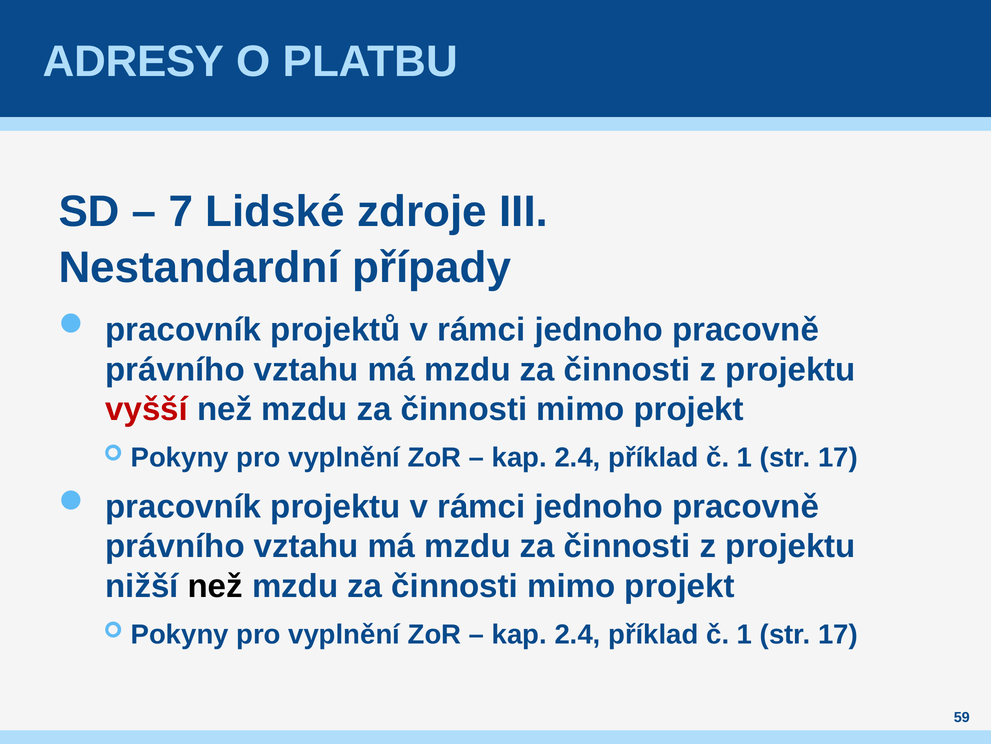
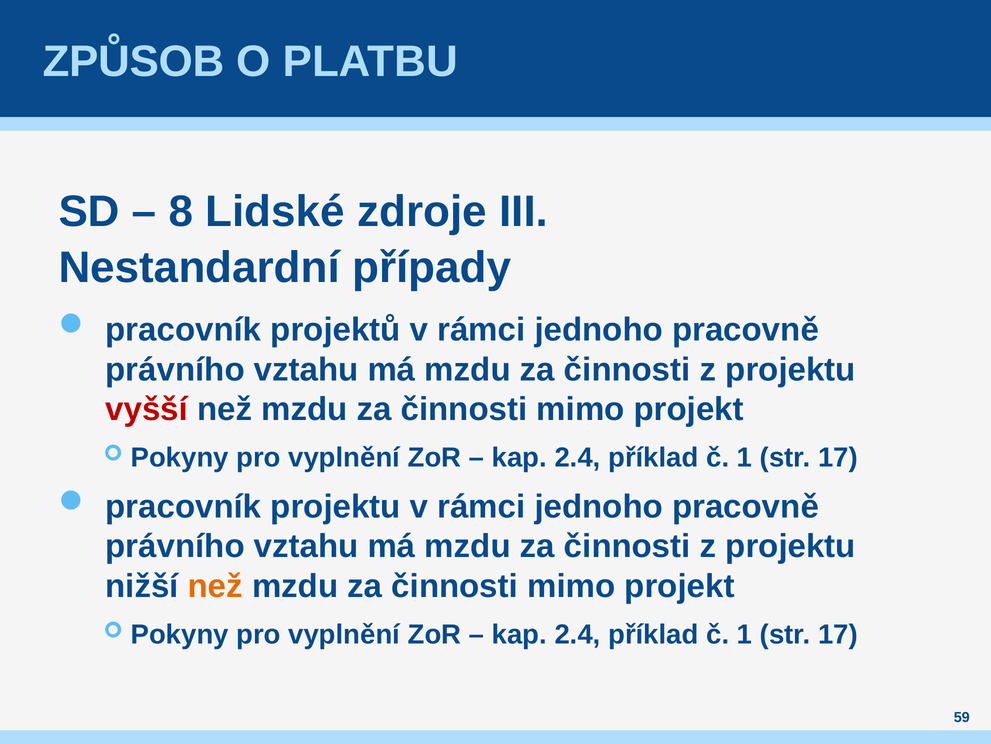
ADRESY: ADRESY -> ZPŮSOB
7: 7 -> 8
než at (215, 586) colour: black -> orange
